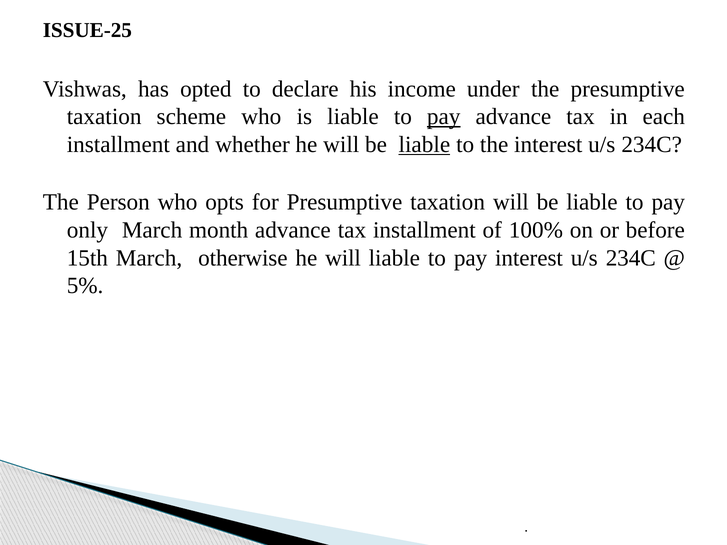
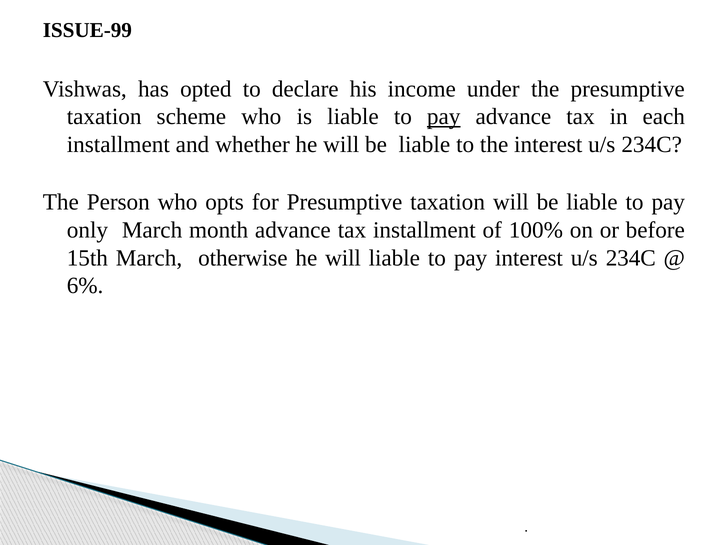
ISSUE-25: ISSUE-25 -> ISSUE-99
liable at (424, 145) underline: present -> none
5%: 5% -> 6%
